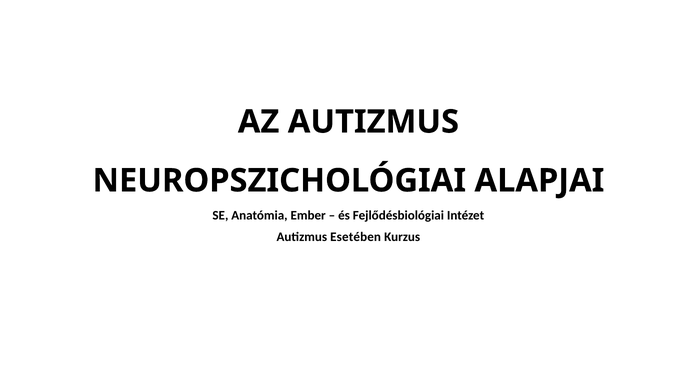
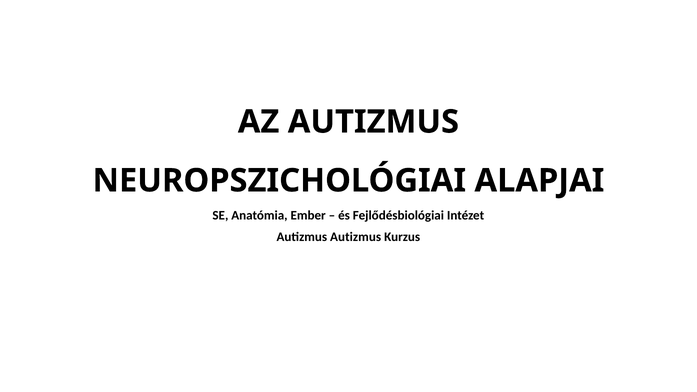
Autizmus Esetében: Esetében -> Autizmus
